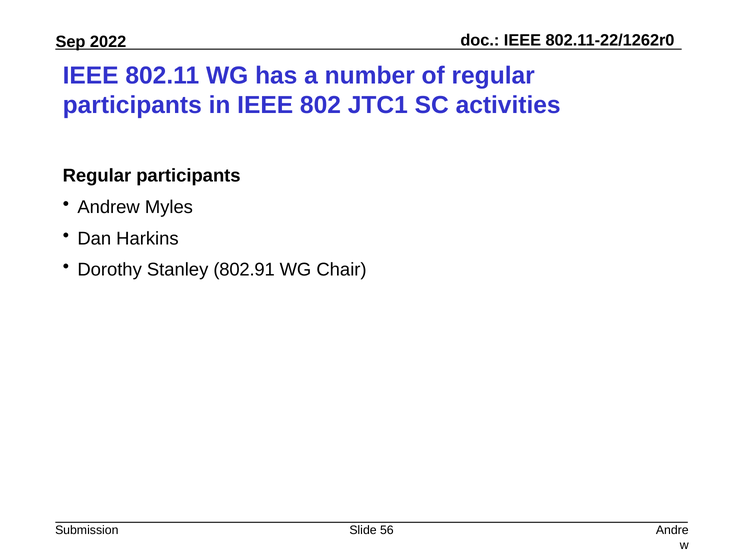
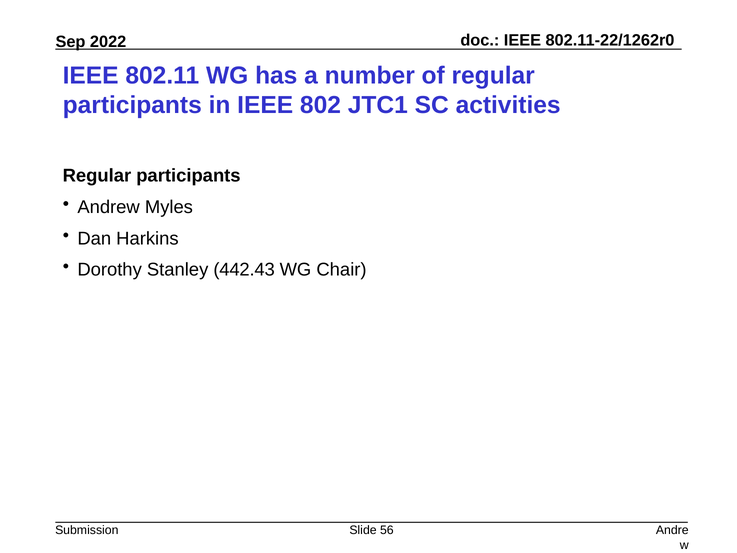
802.91: 802.91 -> 442.43
